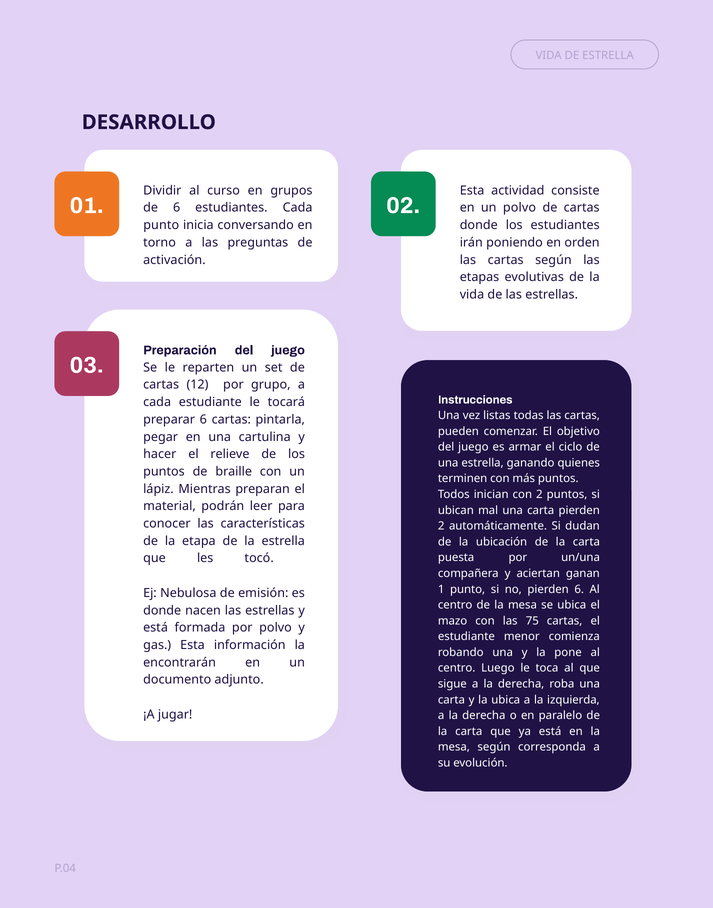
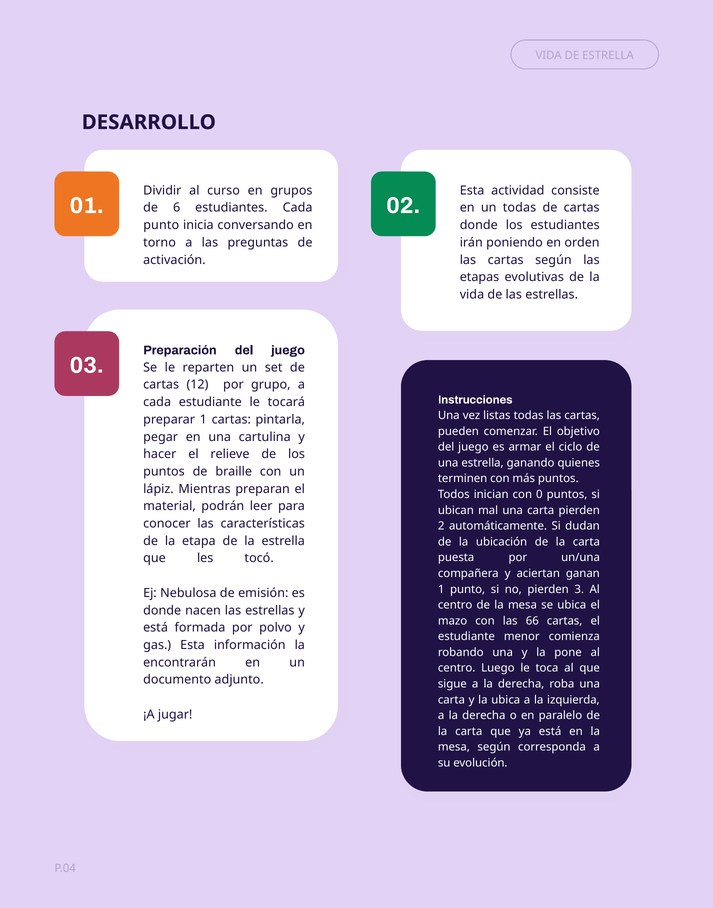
un polvo: polvo -> todas
preparar 6: 6 -> 1
con 2: 2 -> 0
pierden 6: 6 -> 3
75: 75 -> 66
